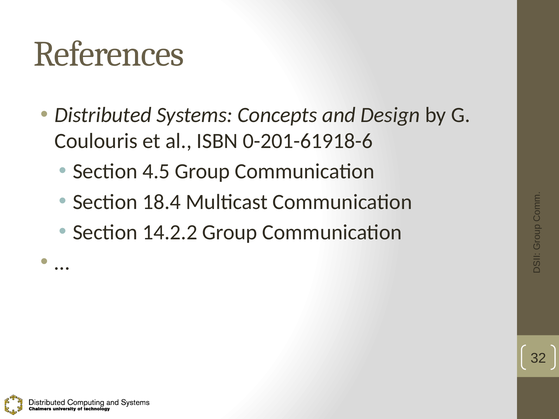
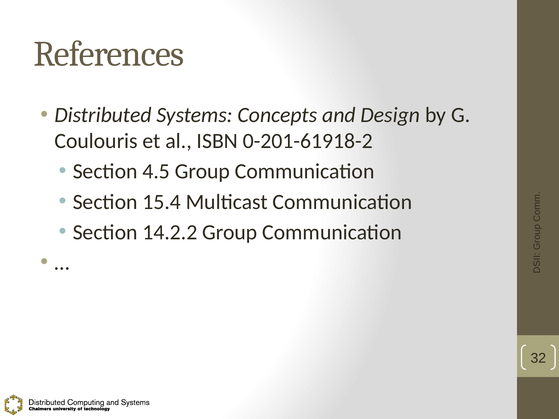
0-201-61918-6: 0-201-61918-6 -> 0-201-61918-2
18.4: 18.4 -> 15.4
